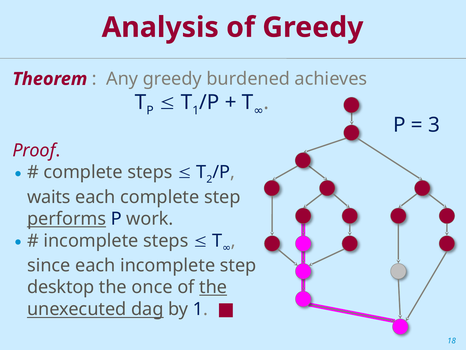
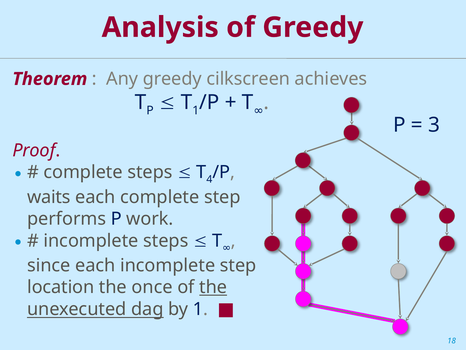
burdened: burdened -> cilkscreen
2: 2 -> 4
performs underline: present -> none
desktop: desktop -> location
